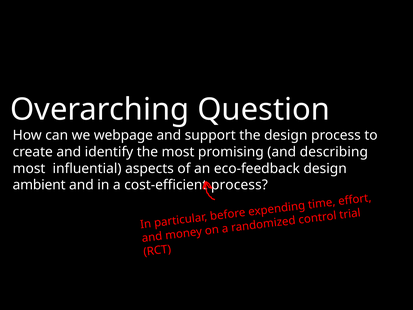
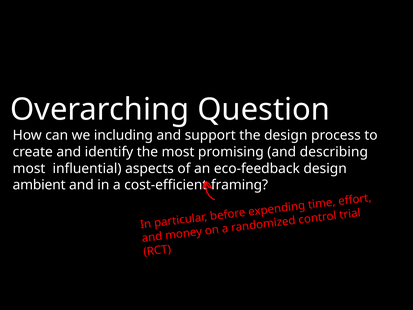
webpage: webpage -> including
cost-efficient process: process -> framing
